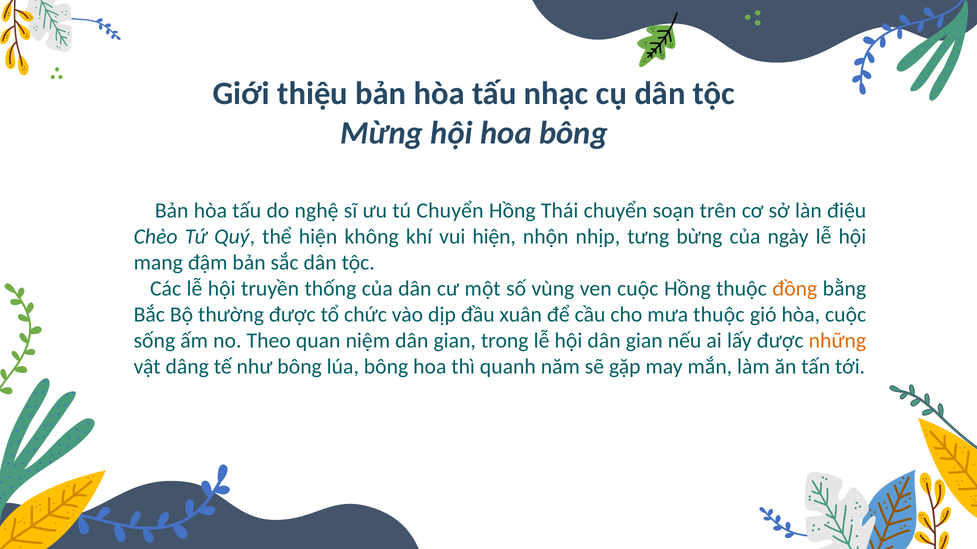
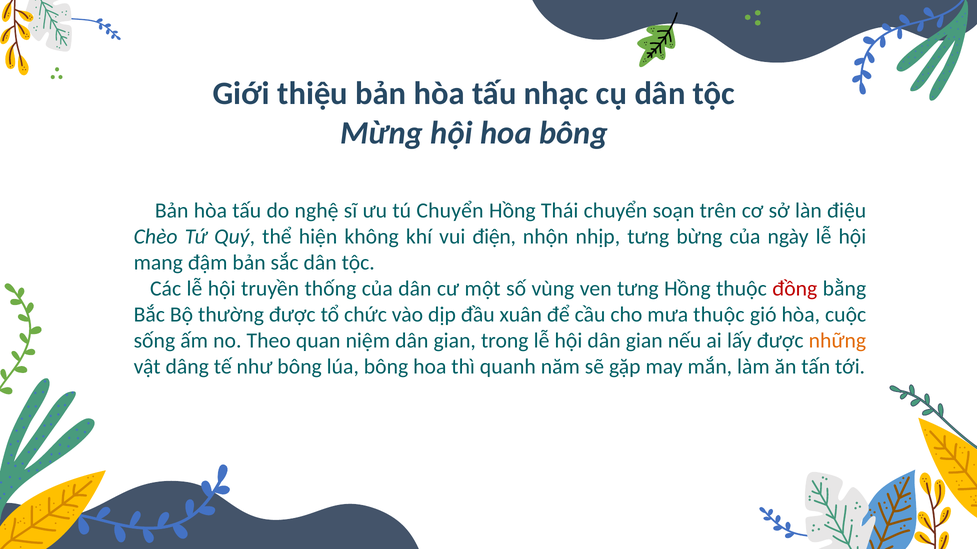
vui hiện: hiện -> điện
ven cuộc: cuộc -> tưng
đồng colour: orange -> red
